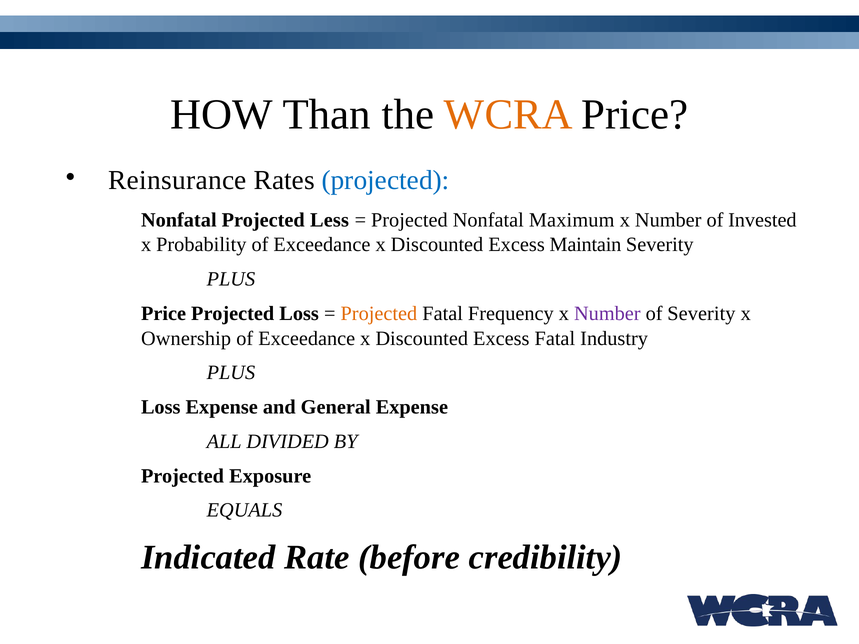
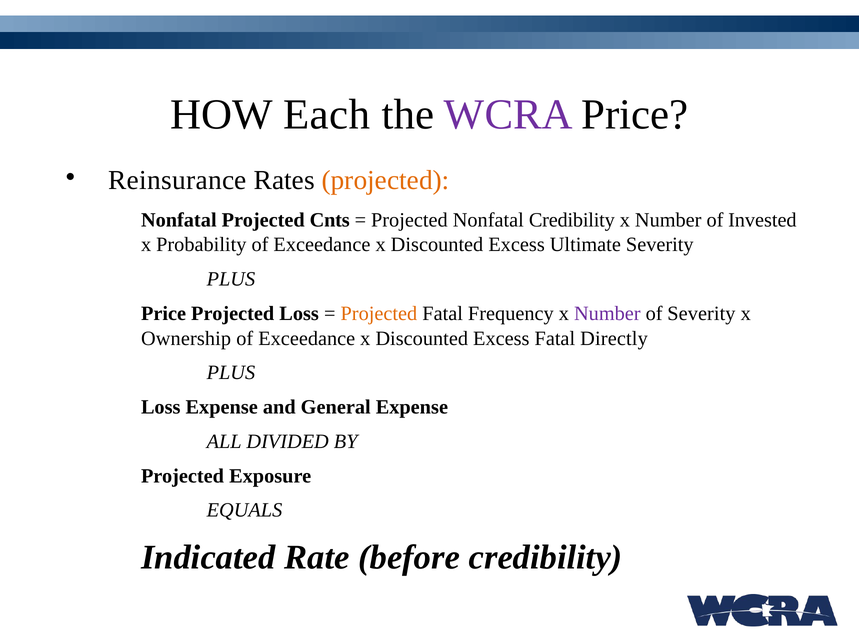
Than: Than -> Each
WCRA colour: orange -> purple
projected at (386, 180) colour: blue -> orange
Less: Less -> Cnts
Nonfatal Maximum: Maximum -> Credibility
Maintain: Maintain -> Ultimate
Industry: Industry -> Directly
